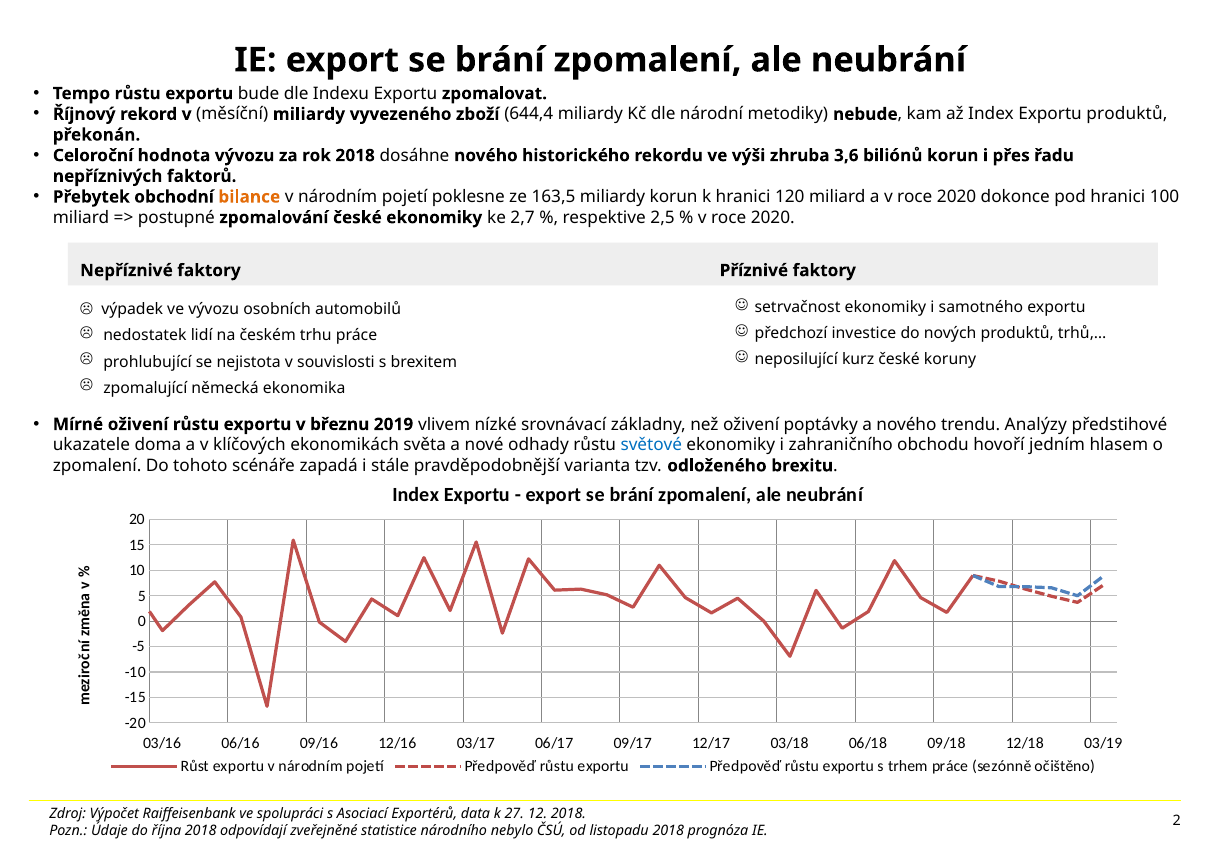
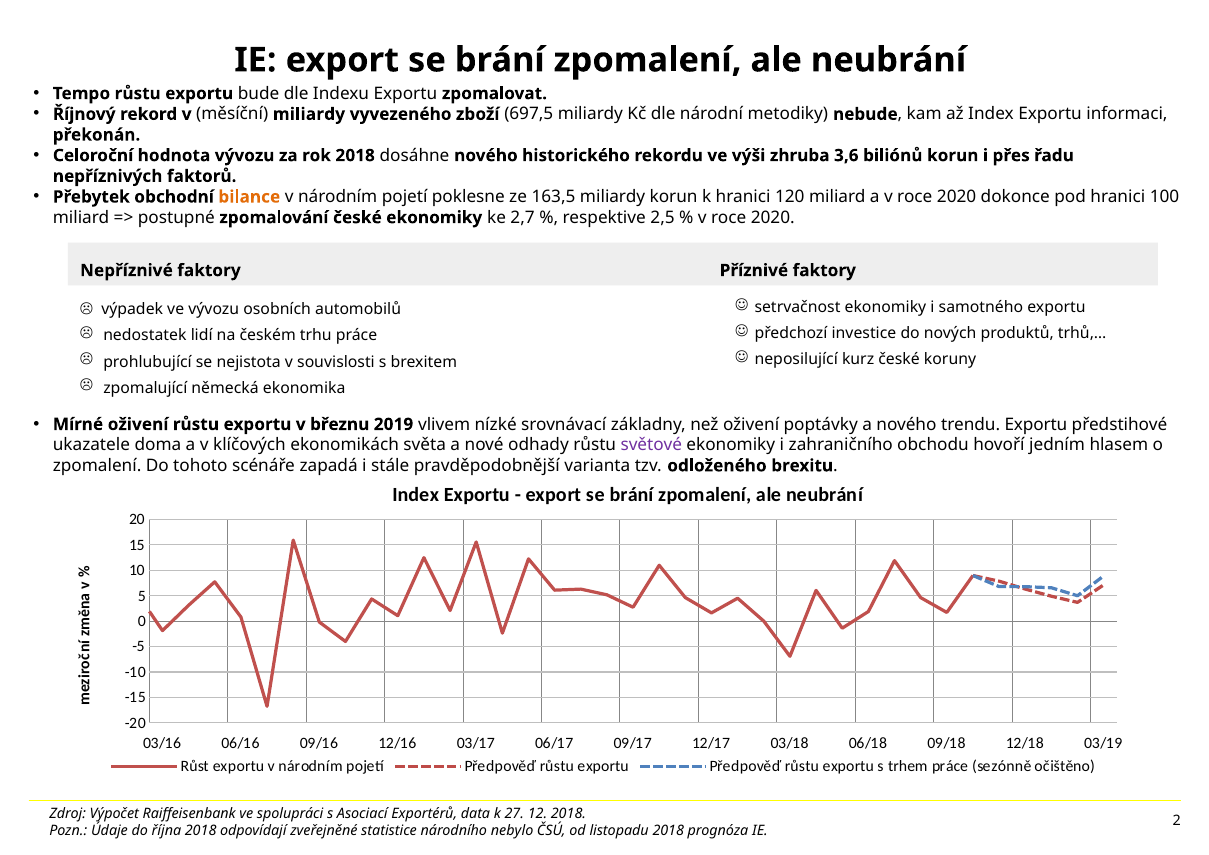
644,4: 644,4 -> 697,5
Exportu produktů: produktů -> informaci
trendu Analýzy: Analýzy -> Exportu
světové colour: blue -> purple
